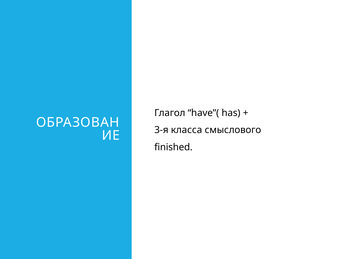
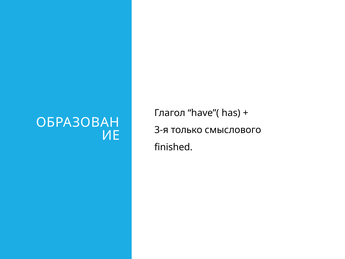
класса: класса -> только
